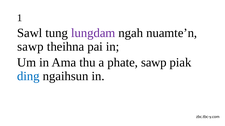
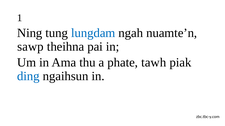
Sawl: Sawl -> Ning
lungdam colour: purple -> blue
phate sawp: sawp -> tawh
